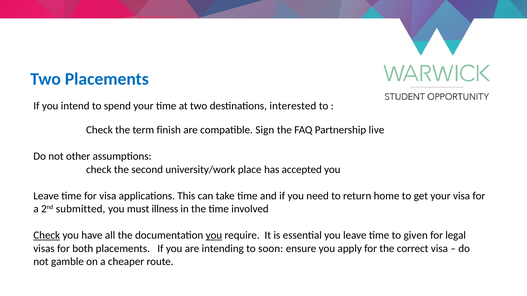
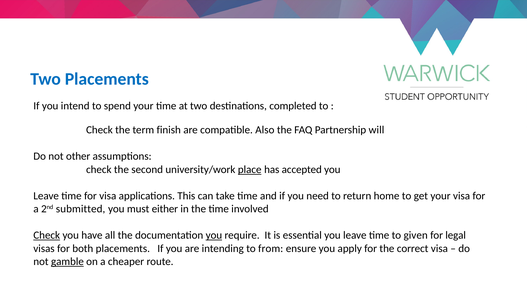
interested: interested -> completed
Sign: Sign -> Also
live: live -> will
place underline: none -> present
illness: illness -> either
soon: soon -> from
gamble underline: none -> present
